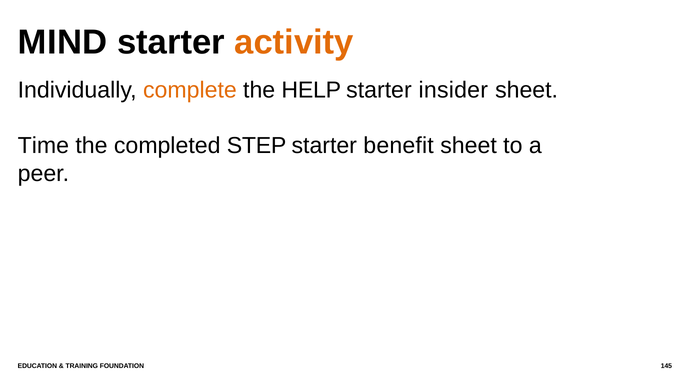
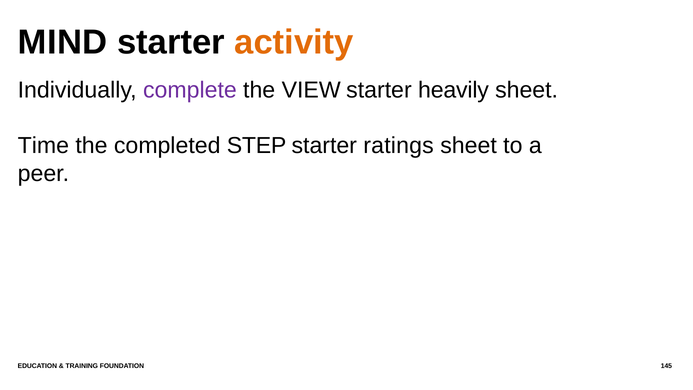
complete colour: orange -> purple
HELP: HELP -> VIEW
insider: insider -> heavily
benefit: benefit -> ratings
